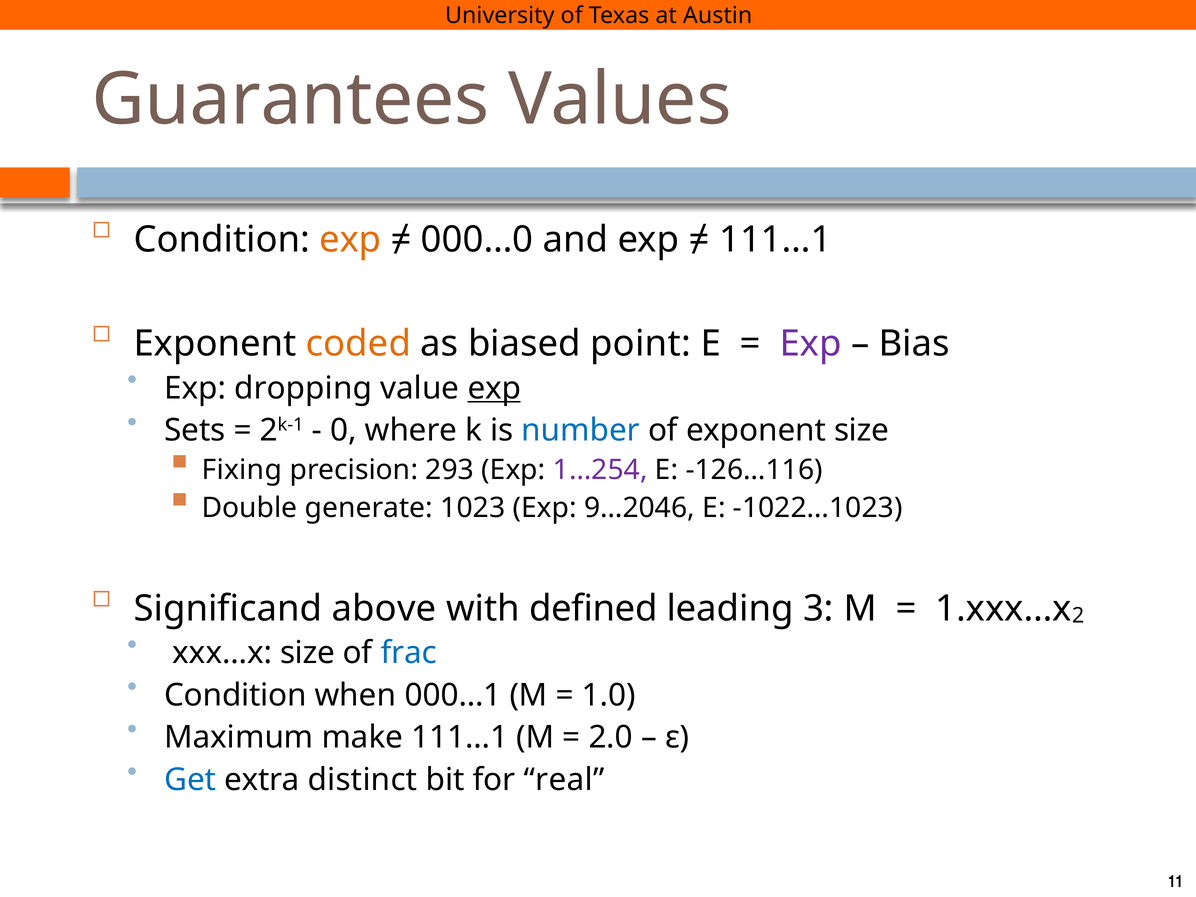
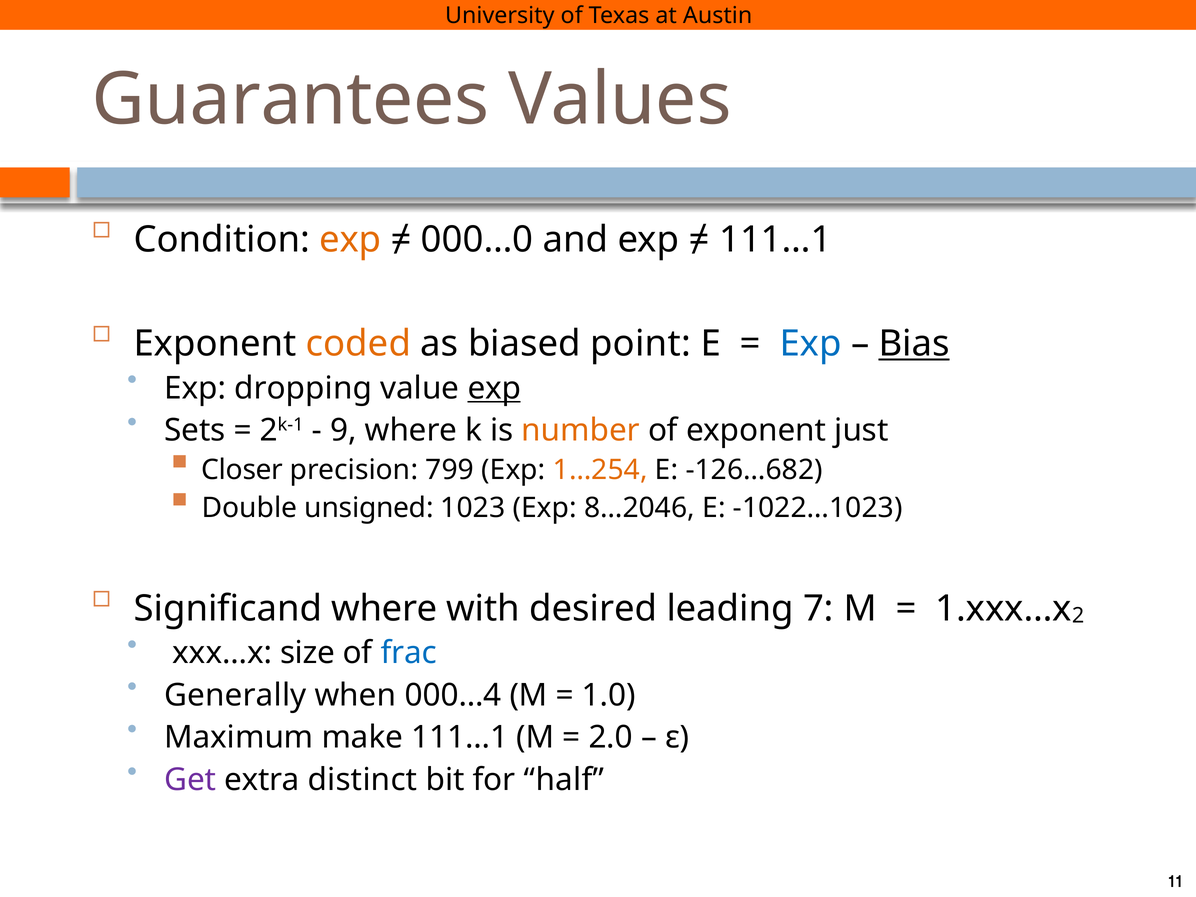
Exp at (811, 344) colour: purple -> blue
Bias underline: none -> present
0: 0 -> 9
number colour: blue -> orange
exponent size: size -> just
Fixing: Fixing -> Closer
293: 293 -> 799
1…254 colour: purple -> orange
-126…116: -126…116 -> -126…682
generate: generate -> unsigned
9…2046: 9…2046 -> 8…2046
Significand above: above -> where
defined: defined -> desired
3: 3 -> 7
Condition at (236, 695): Condition -> Generally
000…1: 000…1 -> 000…4
Get colour: blue -> purple
real: real -> half
